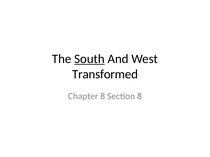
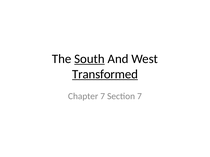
Transformed underline: none -> present
Chapter 8: 8 -> 7
Section 8: 8 -> 7
